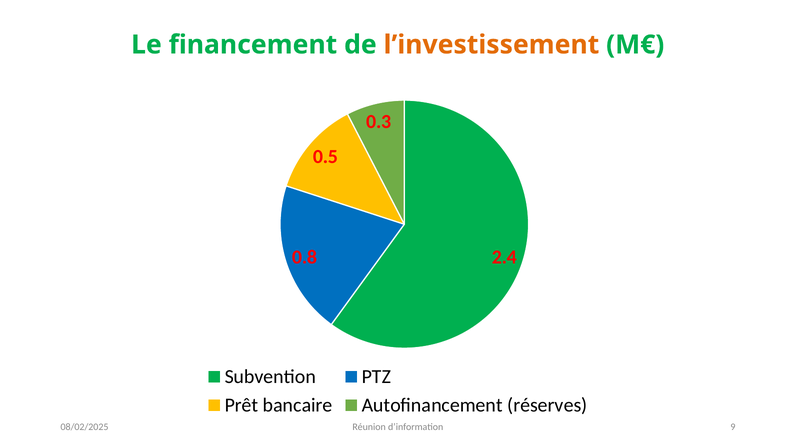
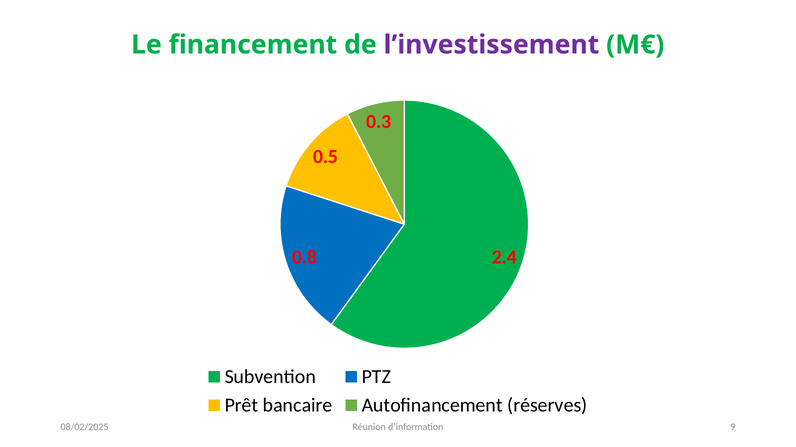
l’investissement colour: orange -> purple
